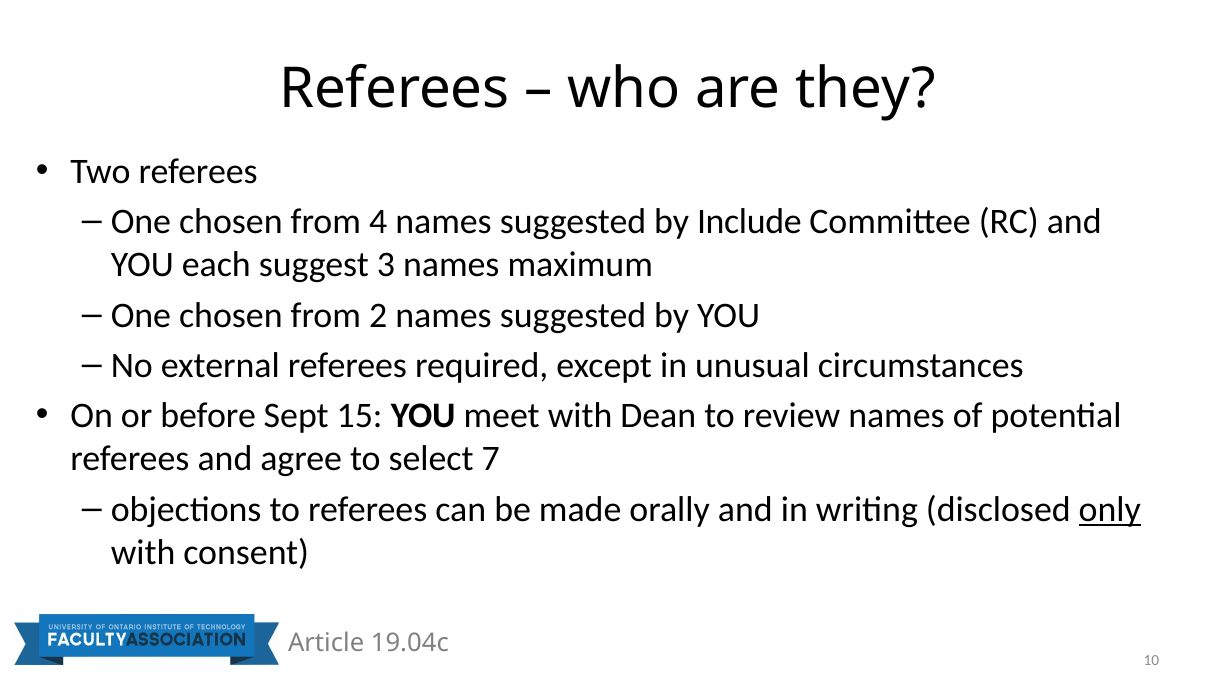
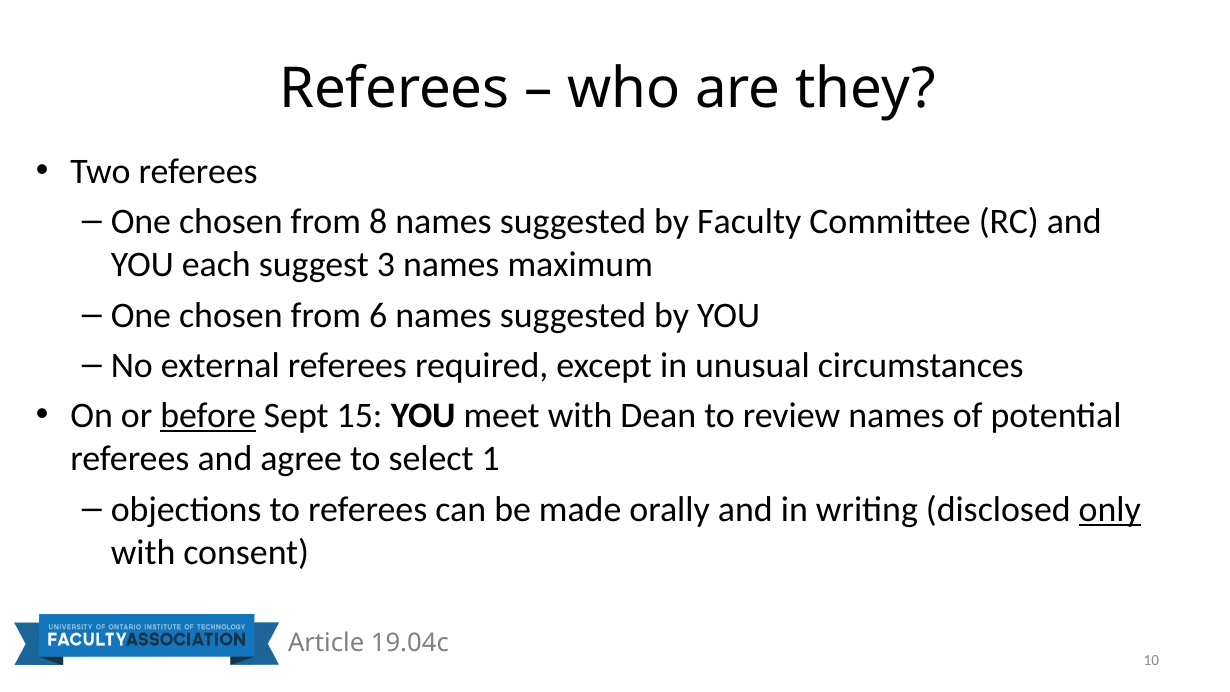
4: 4 -> 8
Include: Include -> Faculty
2: 2 -> 6
before underline: none -> present
7: 7 -> 1
